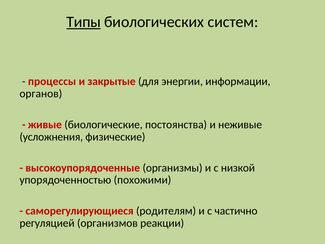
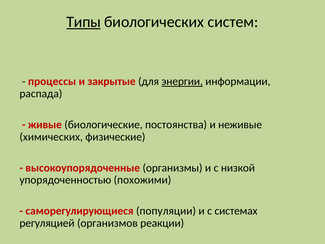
энергии underline: none -> present
органов: органов -> распада
усложнения: усложнения -> химических
родителям: родителям -> популяции
частично: частично -> системах
